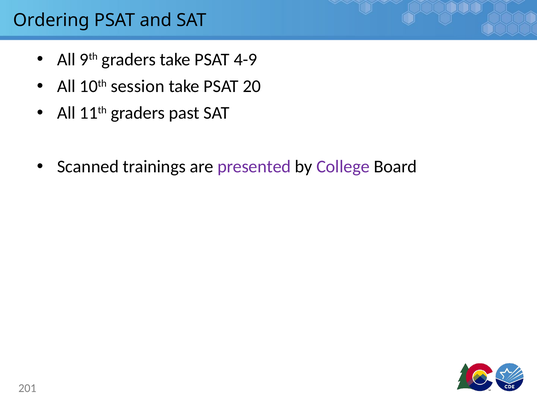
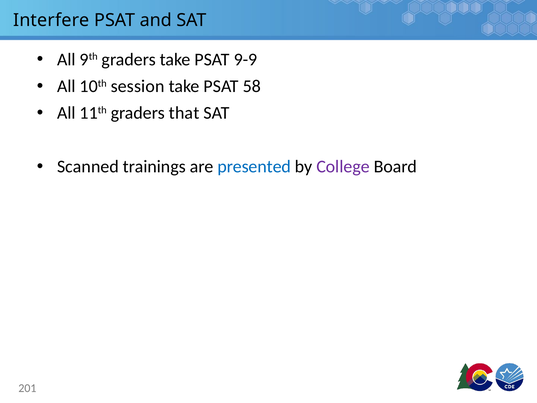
Ordering: Ordering -> Interfere
4-9: 4-9 -> 9-9
20: 20 -> 58
past: past -> that
presented colour: purple -> blue
